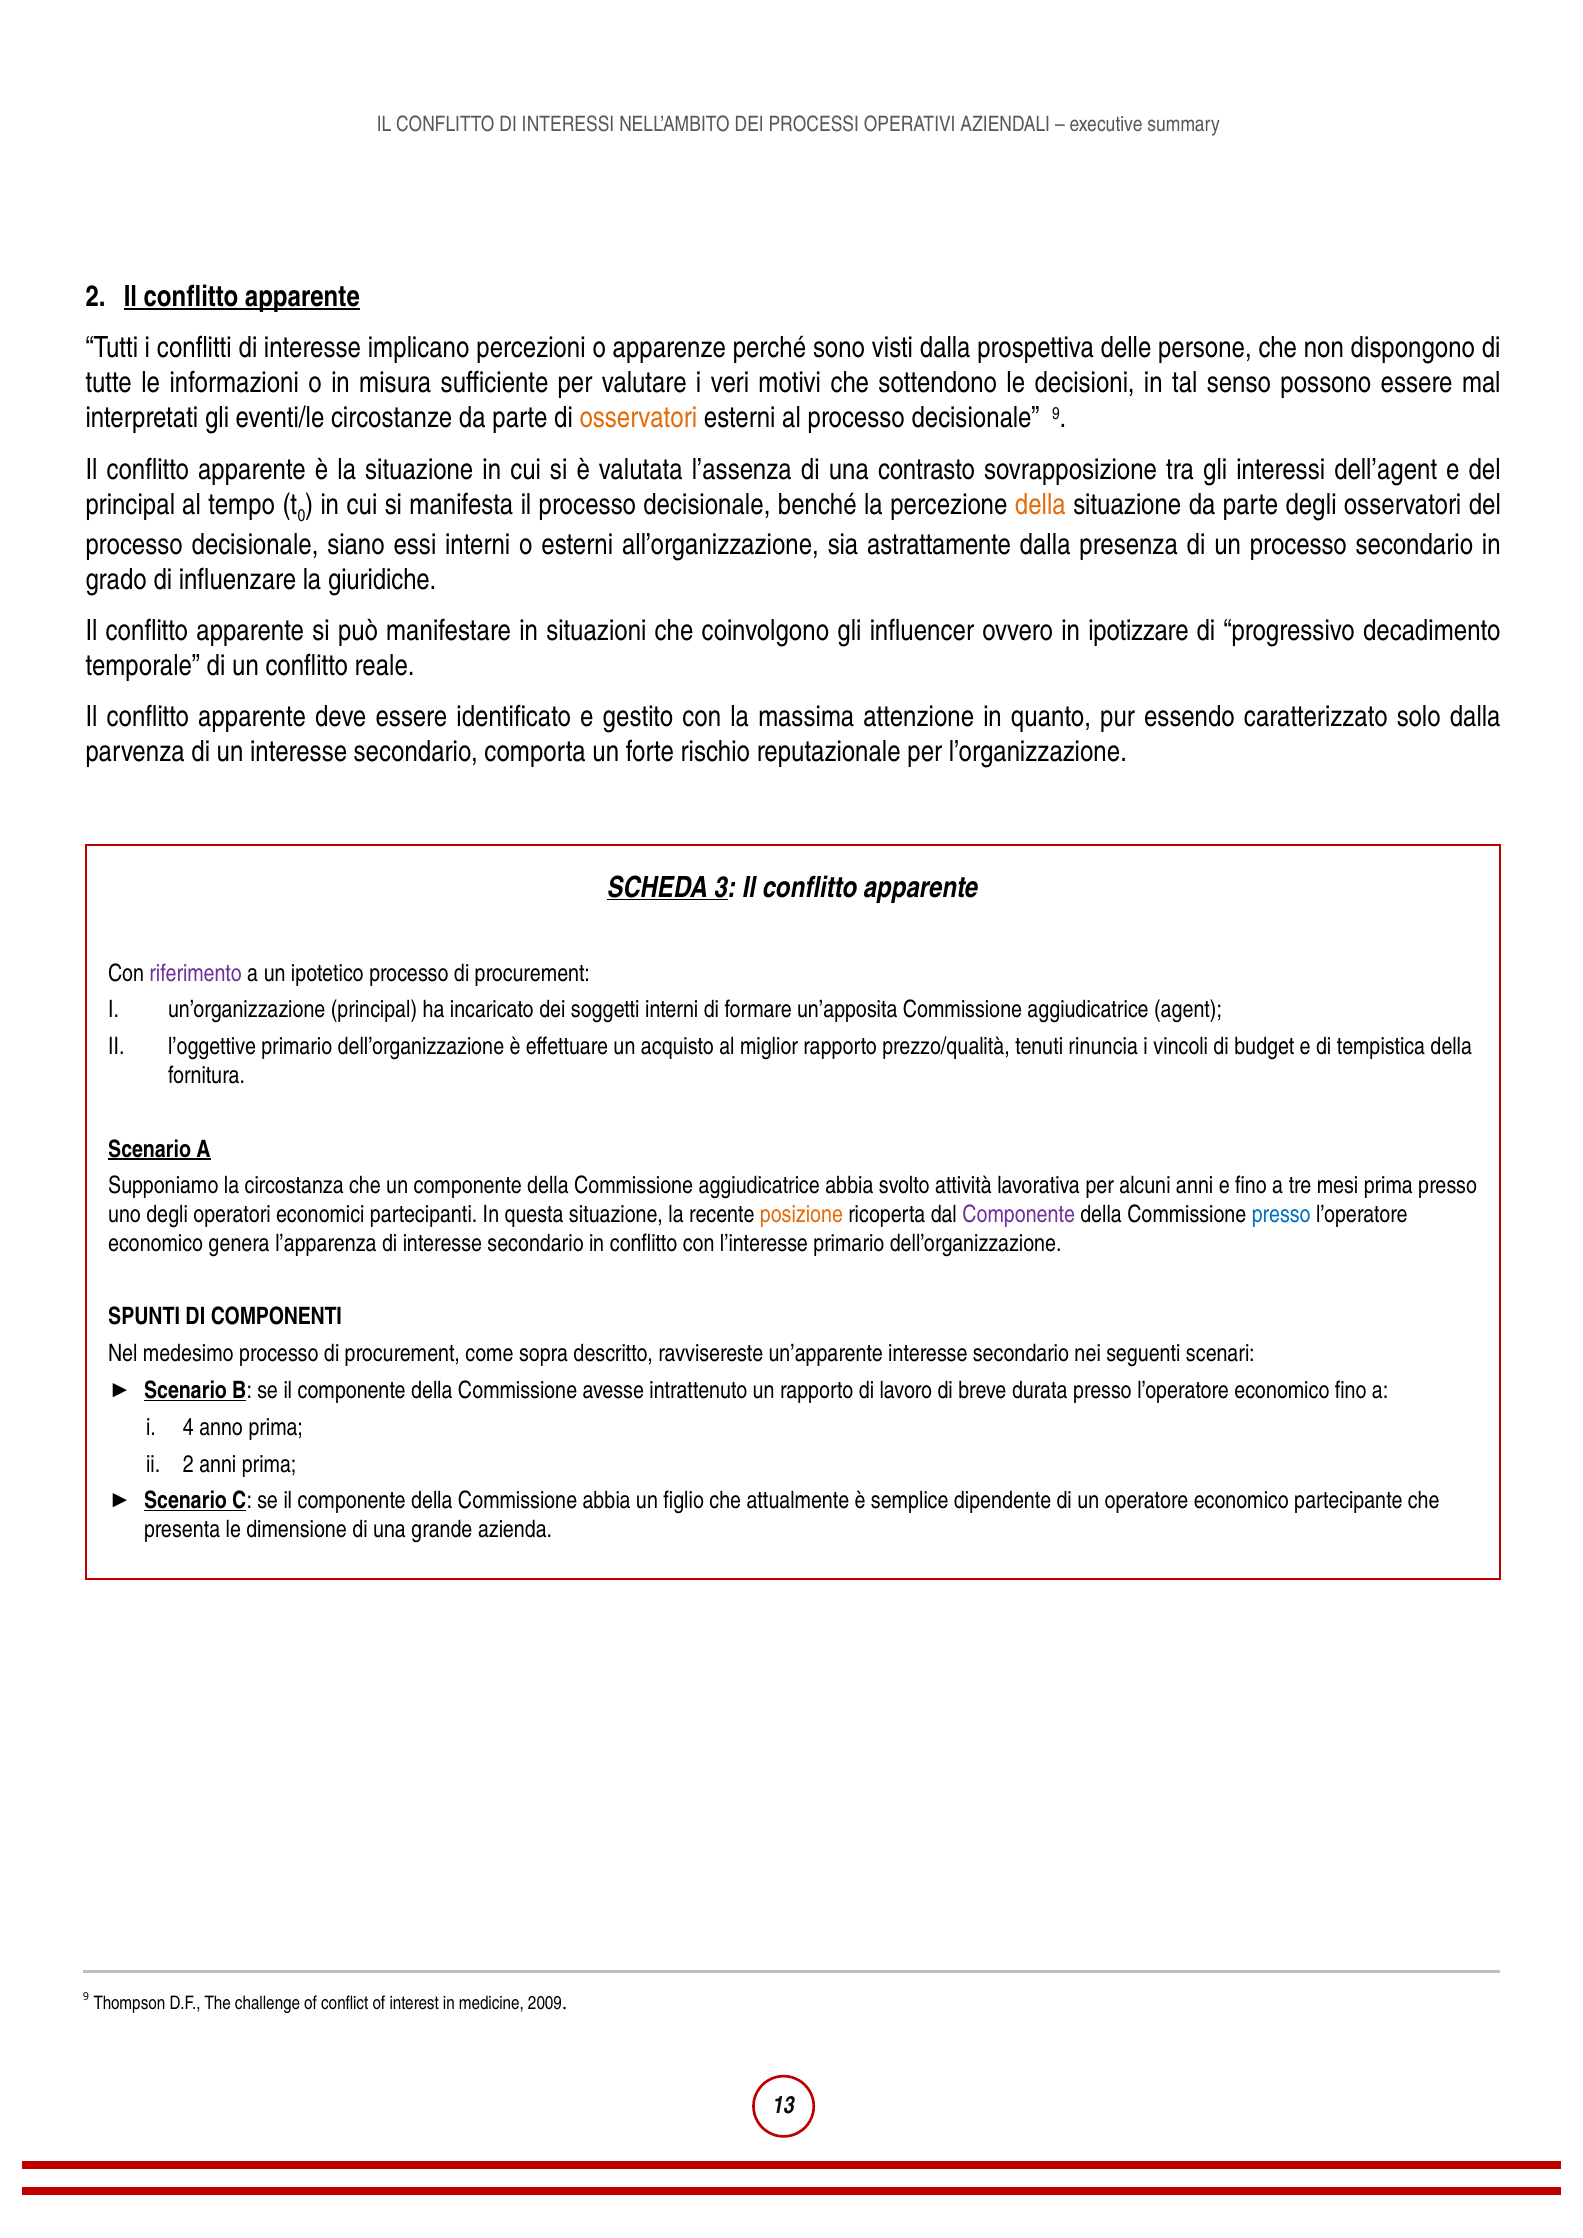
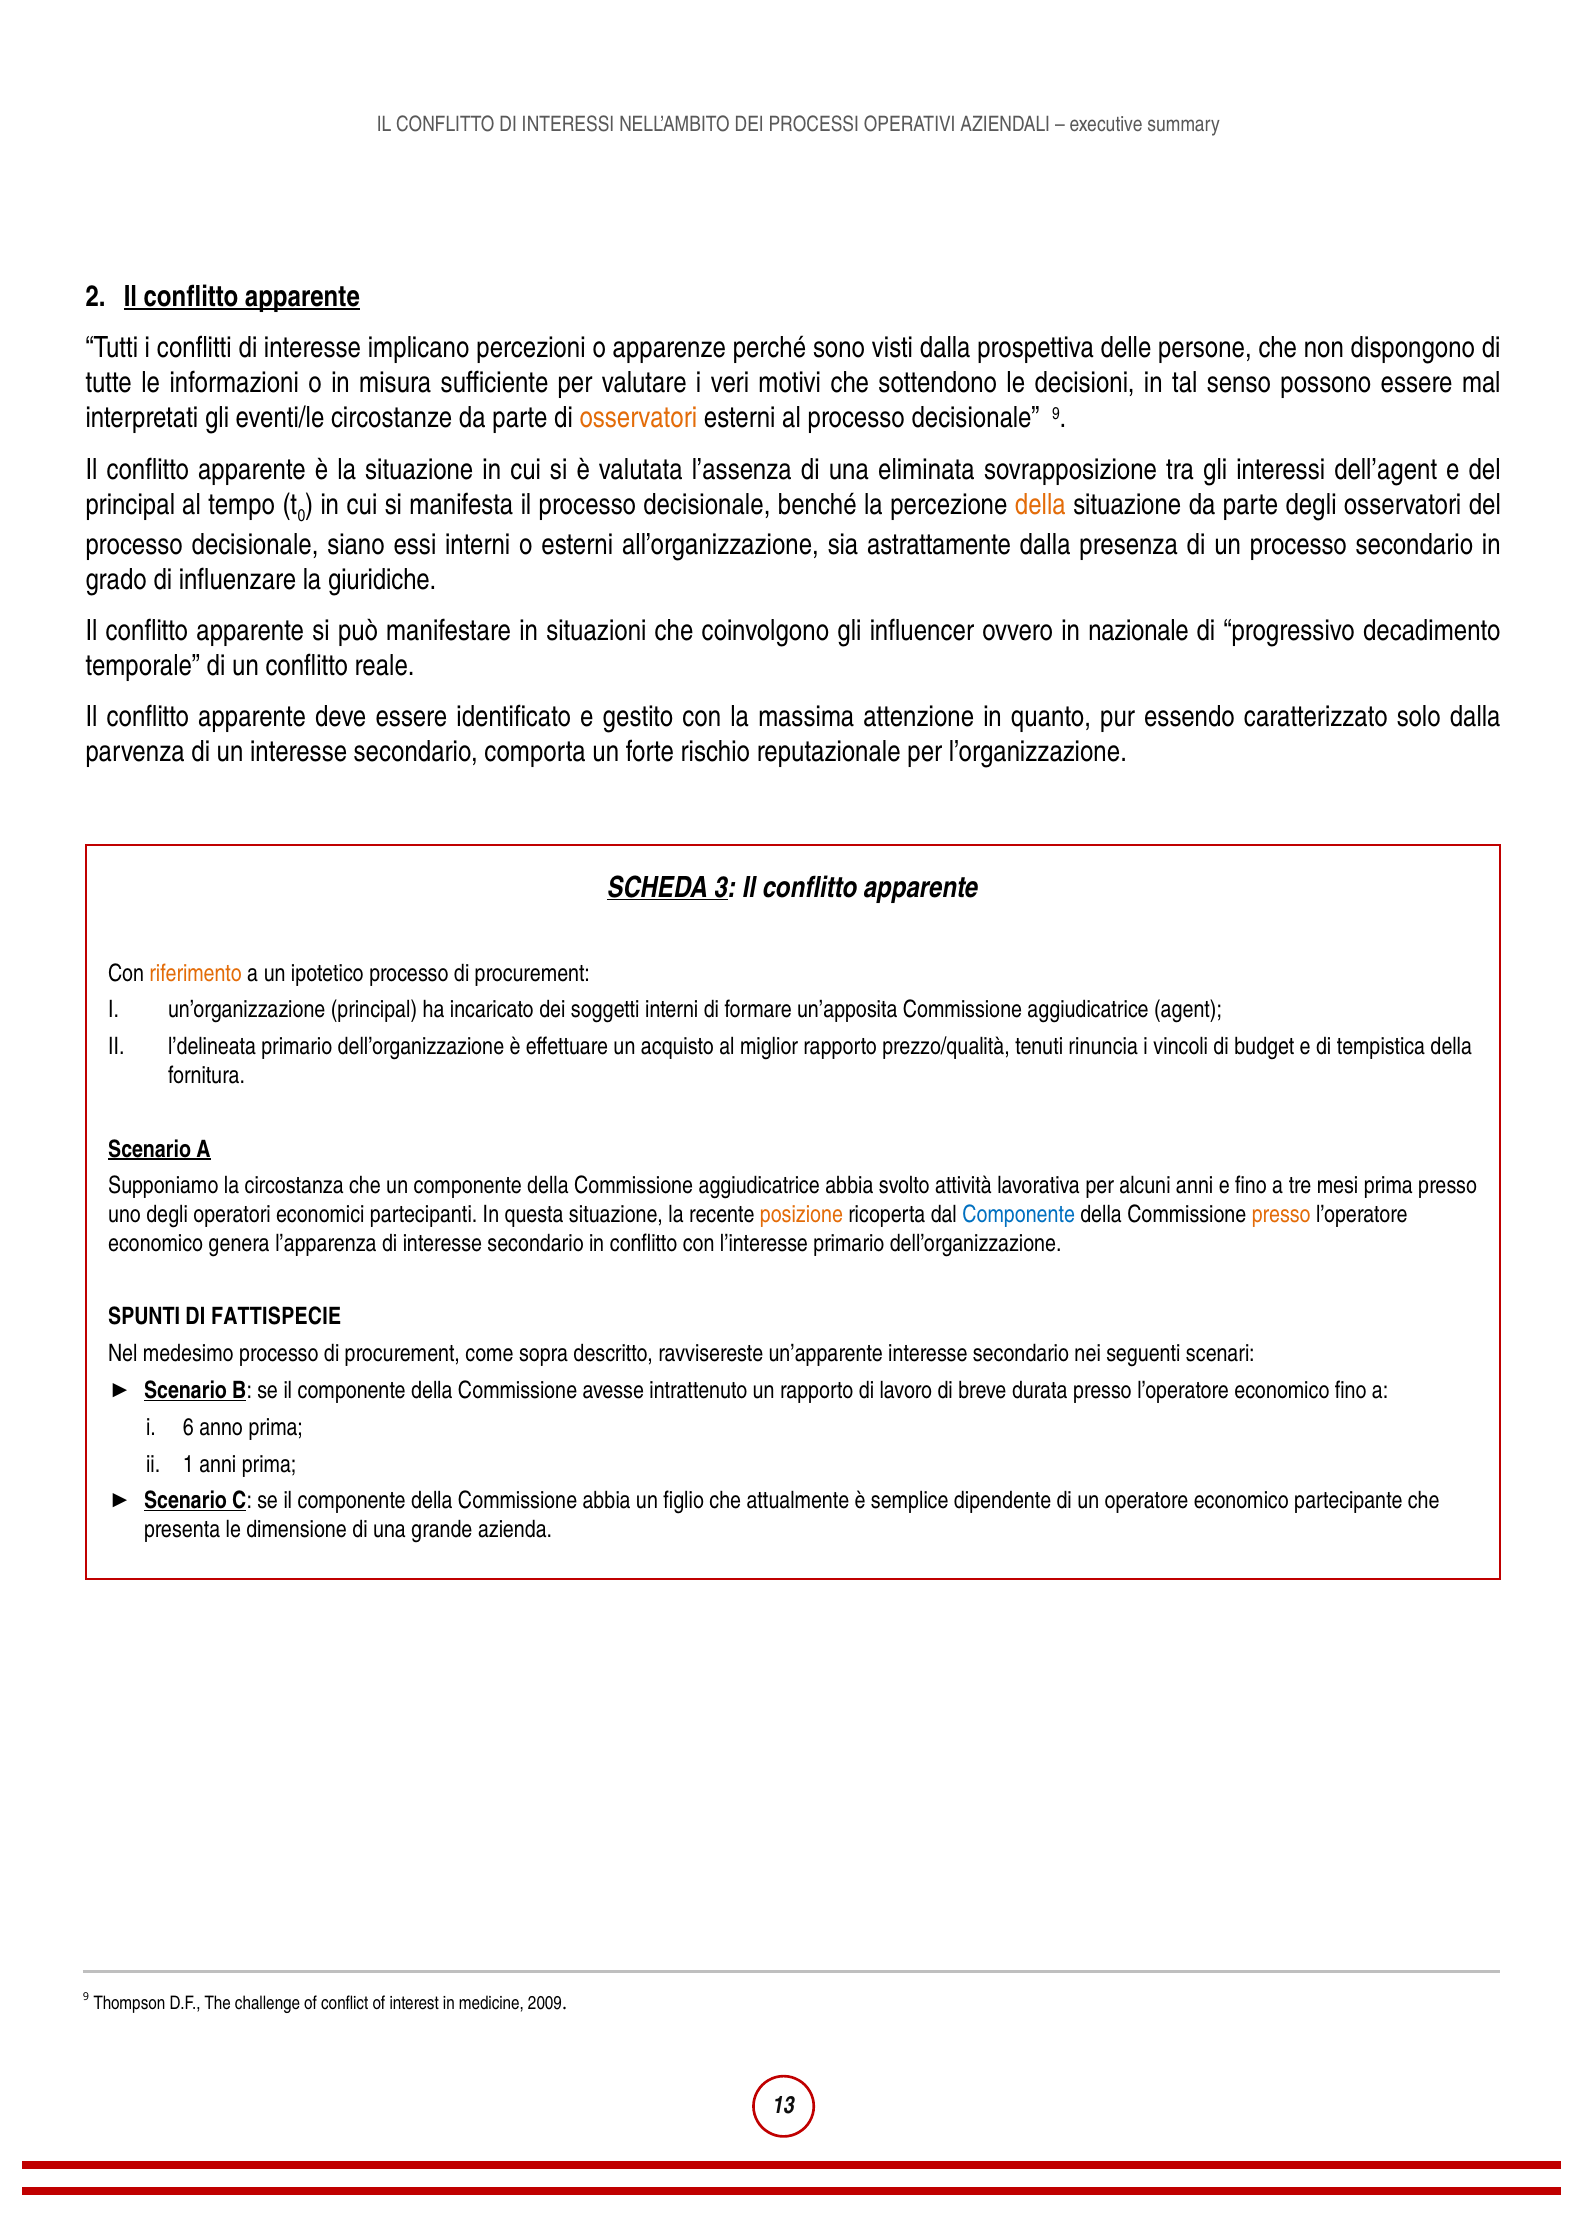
contrasto: contrasto -> eliminata
ipotizzare: ipotizzare -> nazionale
riferimento colour: purple -> orange
l’oggettive: l’oggettive -> l’delineata
Componente at (1019, 1215) colour: purple -> blue
presso at (1281, 1215) colour: blue -> orange
COMPONENTI: COMPONENTI -> FATTISPECIE
4: 4 -> 6
2 at (188, 1465): 2 -> 1
